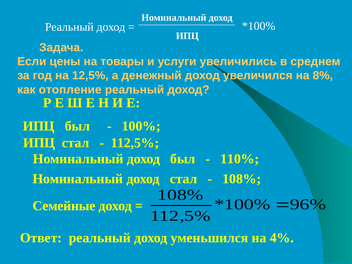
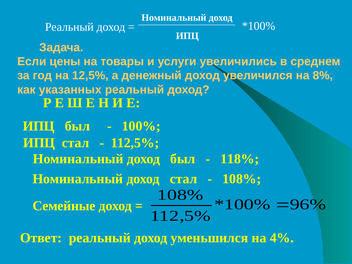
отопление: отопление -> указанных
110%: 110% -> 118%
